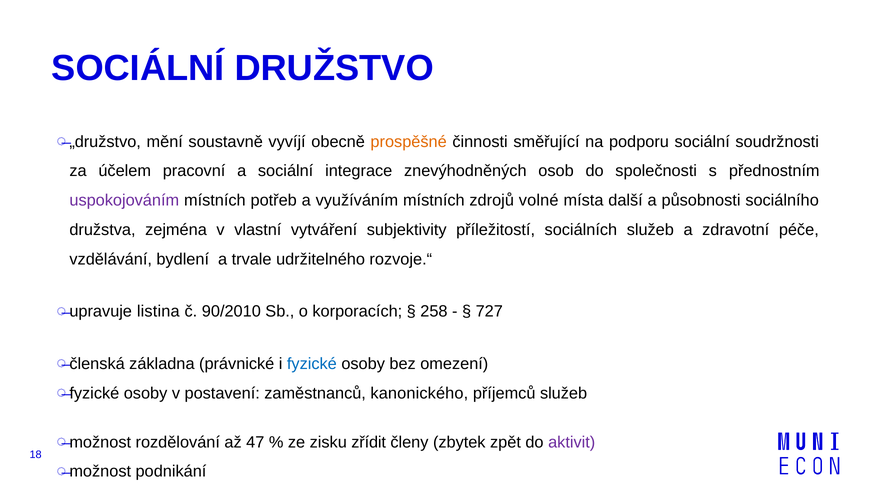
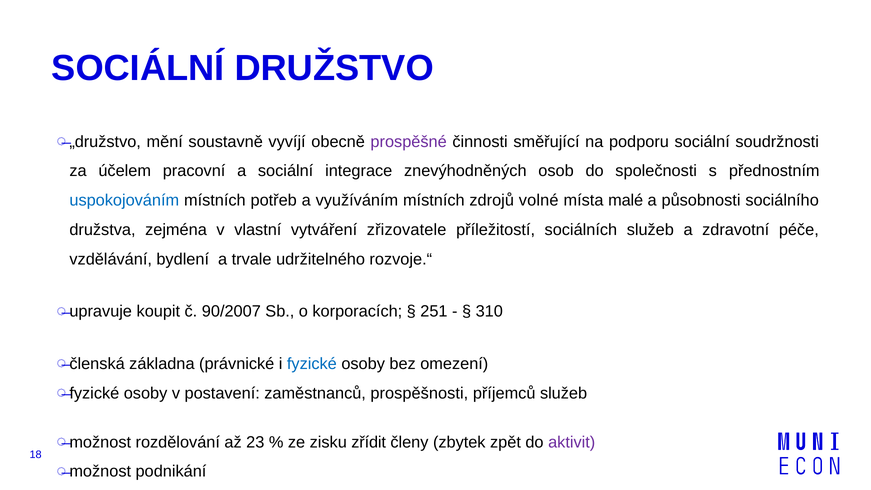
prospěšné colour: orange -> purple
uspokojováním colour: purple -> blue
další: další -> malé
subjektivity: subjektivity -> zřizovatele
listina: listina -> koupit
90/2010: 90/2010 -> 90/2007
258: 258 -> 251
727: 727 -> 310
kanonického: kanonického -> prospěšnosti
47: 47 -> 23
